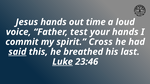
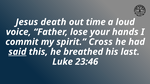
Jesus hands: hands -> death
test: test -> lose
Luke underline: present -> none
